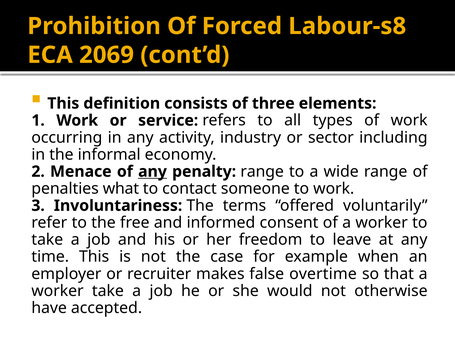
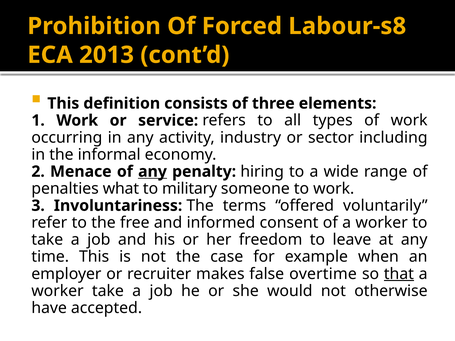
2069: 2069 -> 2013
penalty range: range -> hiring
contact: contact -> military
that underline: none -> present
